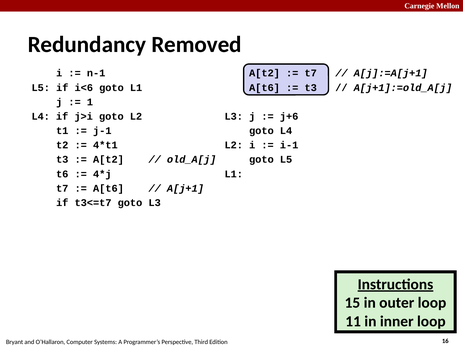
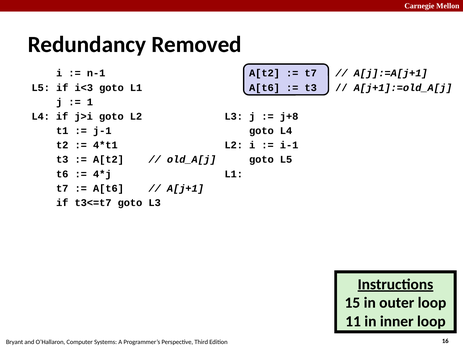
i<6: i<6 -> i<3
j+6: j+6 -> j+8
